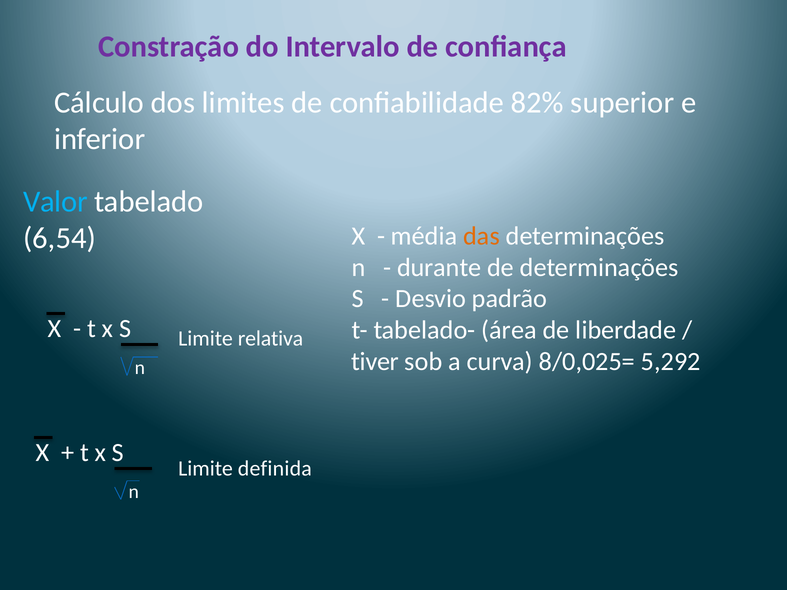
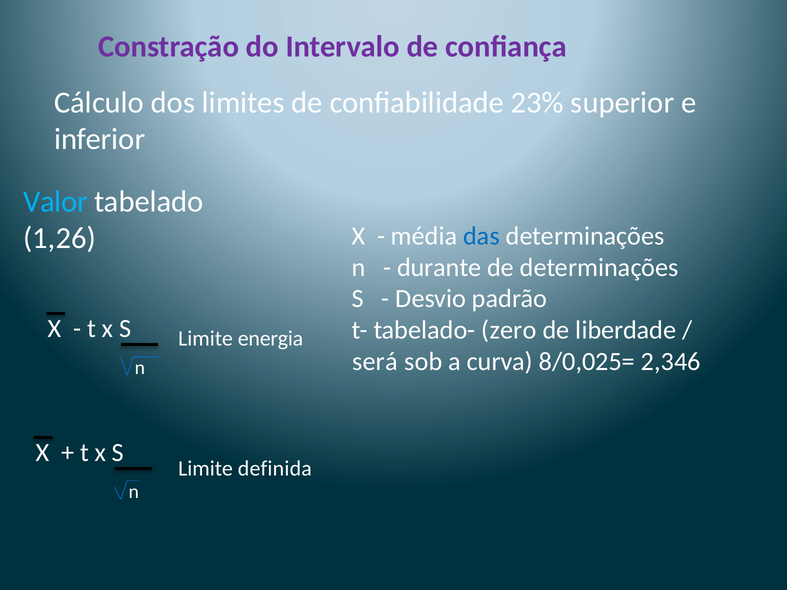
82%: 82% -> 23%
das colour: orange -> blue
6,54: 6,54 -> 1,26
área: área -> zero
relativa: relativa -> energia
tiver: tiver -> será
5,292: 5,292 -> 2,346
